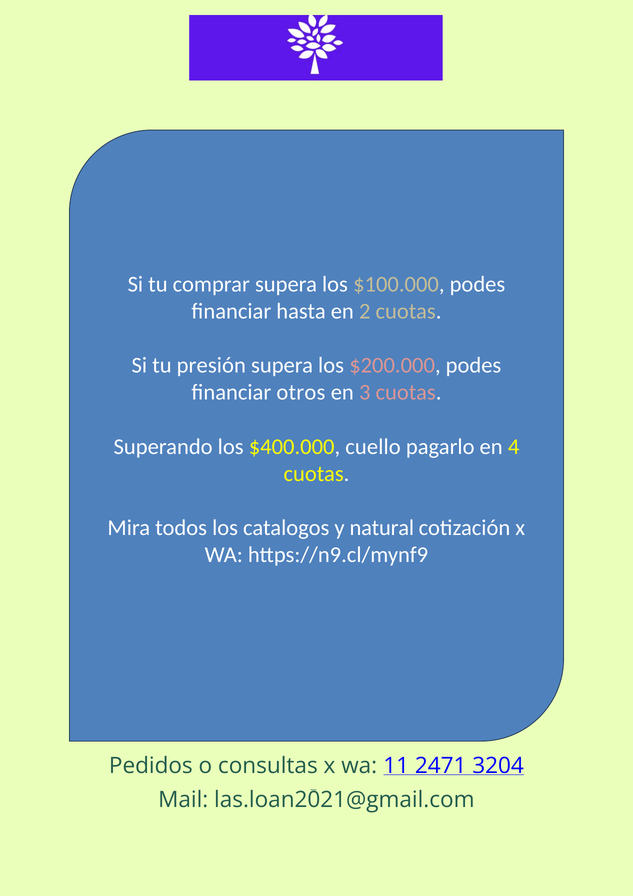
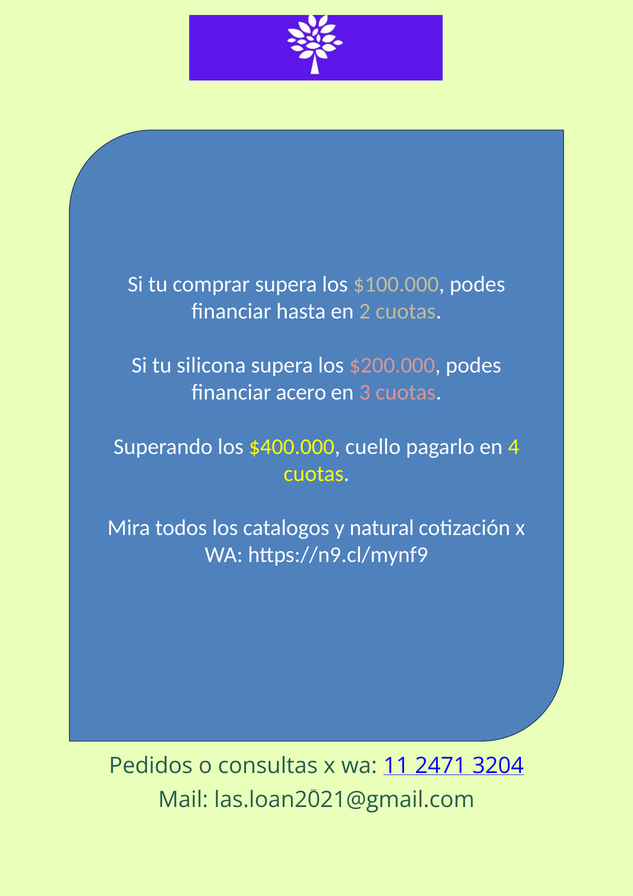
presión: presión -> silicona
otros: otros -> acero
